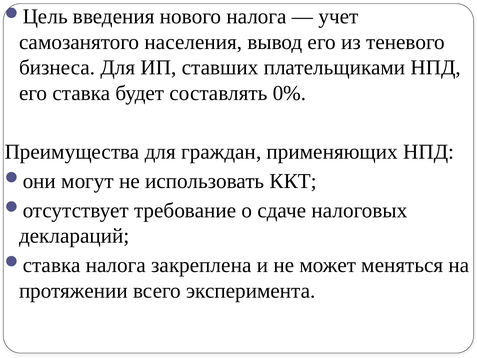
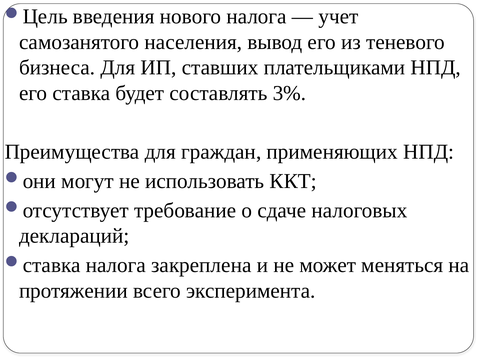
0%: 0% -> 3%
